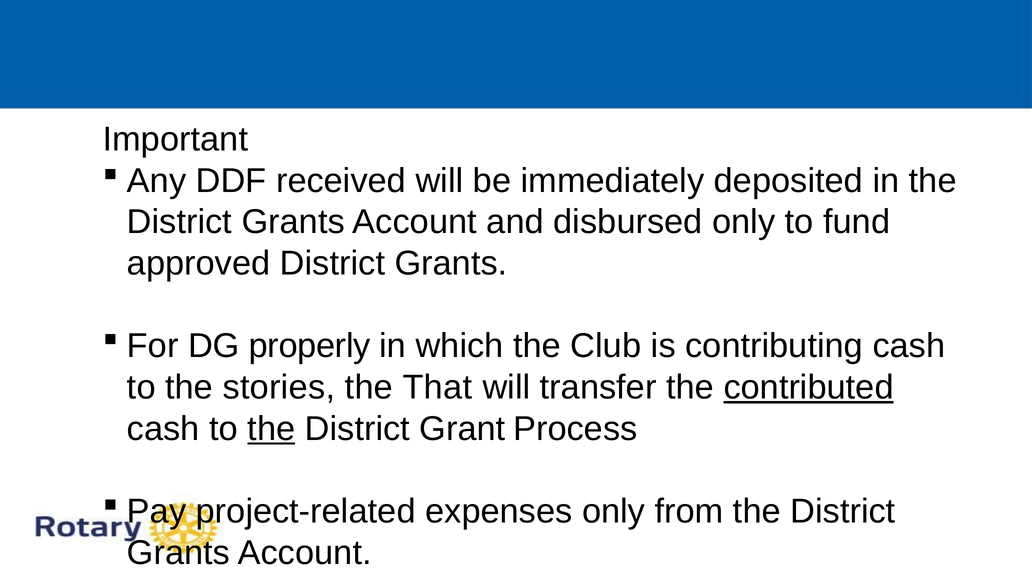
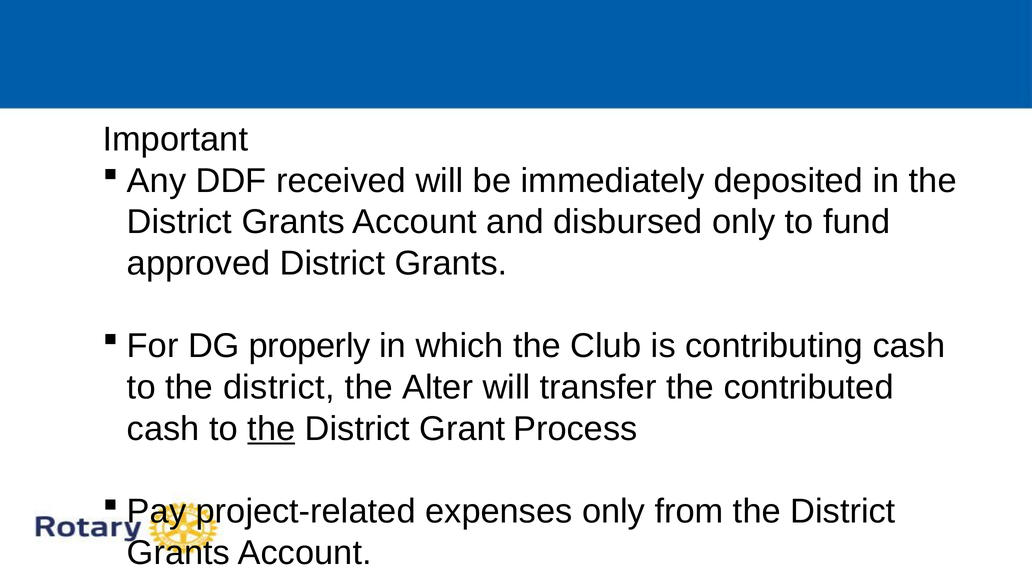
stories at (279, 387): stories -> district
That: That -> Alter
contributed underline: present -> none
